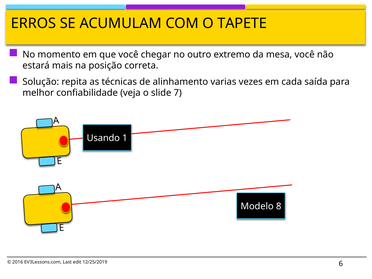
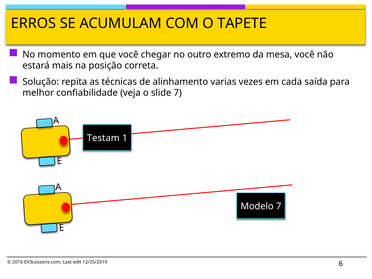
Usando: Usando -> Testam
Modelo 8: 8 -> 7
